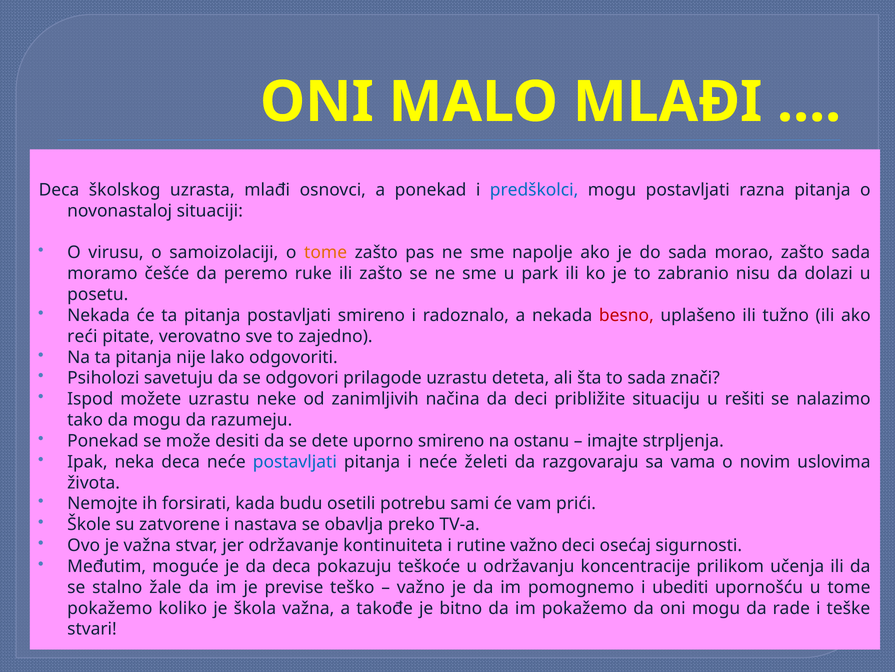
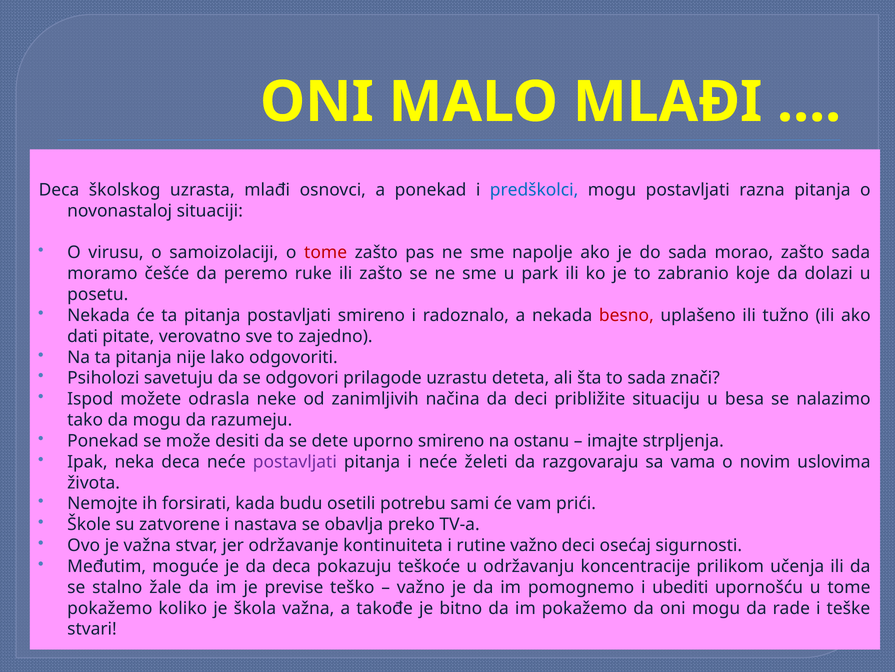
tome at (326, 252) colour: orange -> red
nisu: nisu -> koje
reći: reći -> dati
možete uzrastu: uzrastu -> odrasla
rešiti: rešiti -> besa
postavljati at (295, 461) colour: blue -> purple
